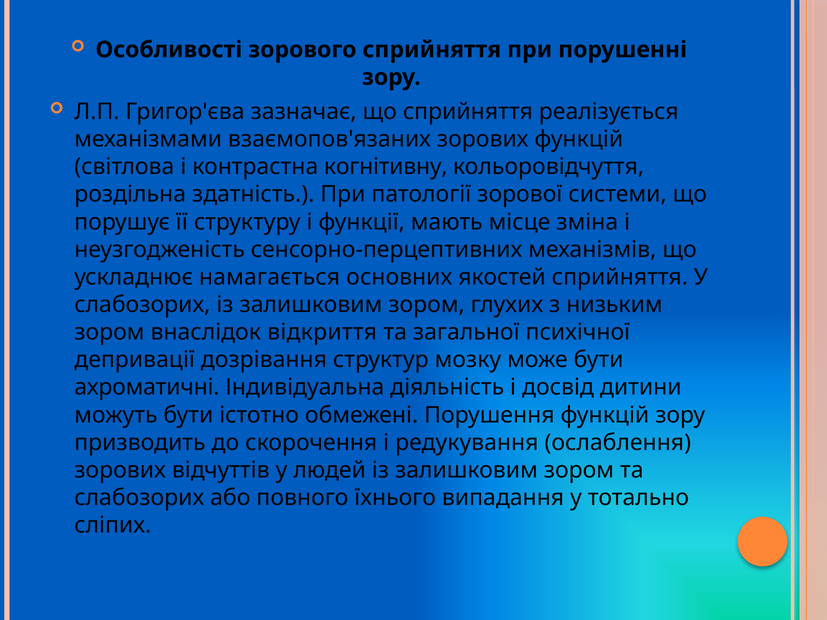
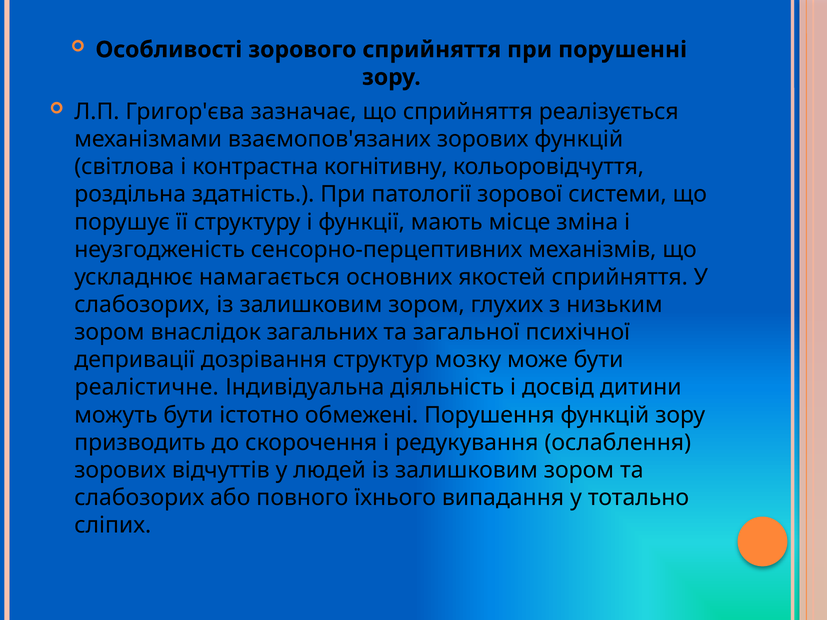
відкриття: відкриття -> загальних
ахроматичні: ахроматичні -> реалістичне
